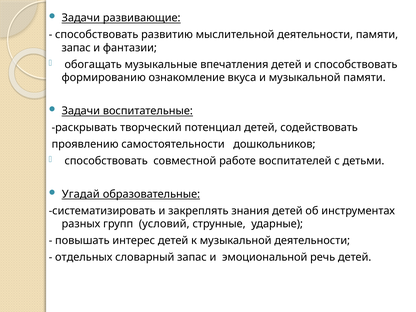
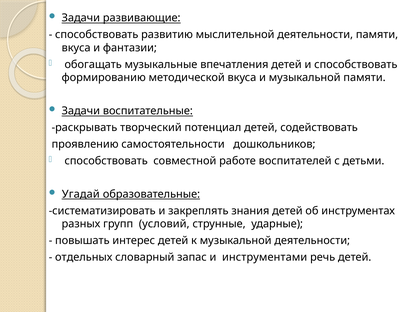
запас at (76, 48): запас -> вкуса
ознакомление: ознакомление -> методической
эмоциональной: эмоциональной -> инструментами
